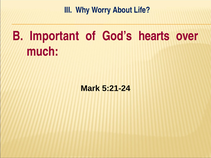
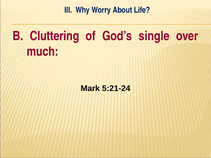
Important: Important -> Cluttering
hearts: hearts -> single
